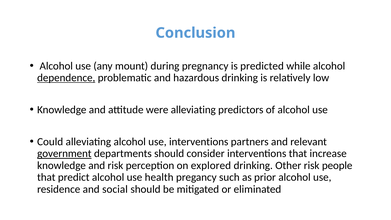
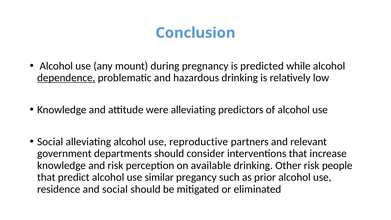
Could at (50, 142): Could -> Social
use interventions: interventions -> reproductive
government underline: present -> none
explored: explored -> available
health: health -> similar
